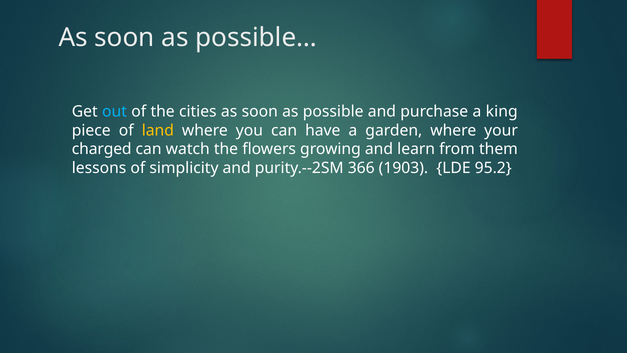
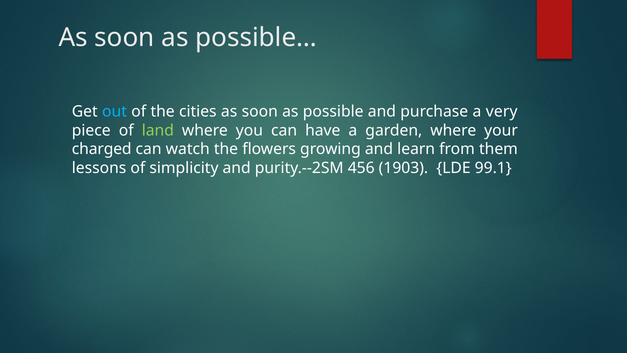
king: king -> very
land colour: yellow -> light green
366: 366 -> 456
95.2: 95.2 -> 99.1
